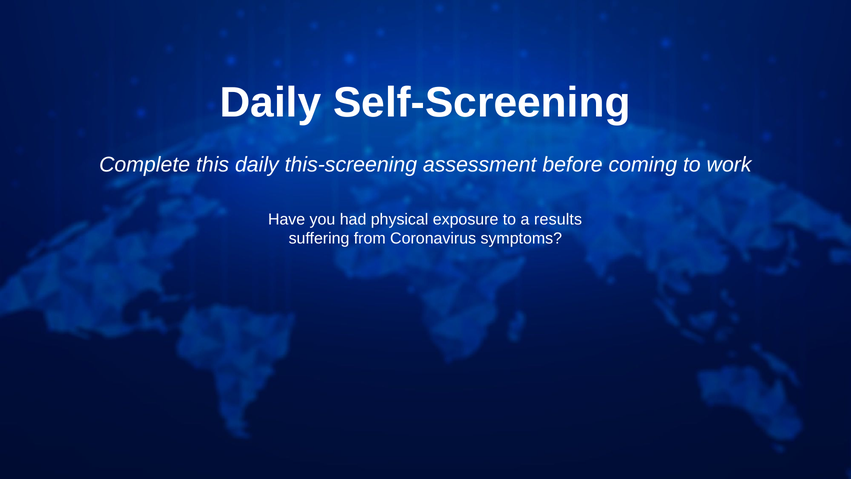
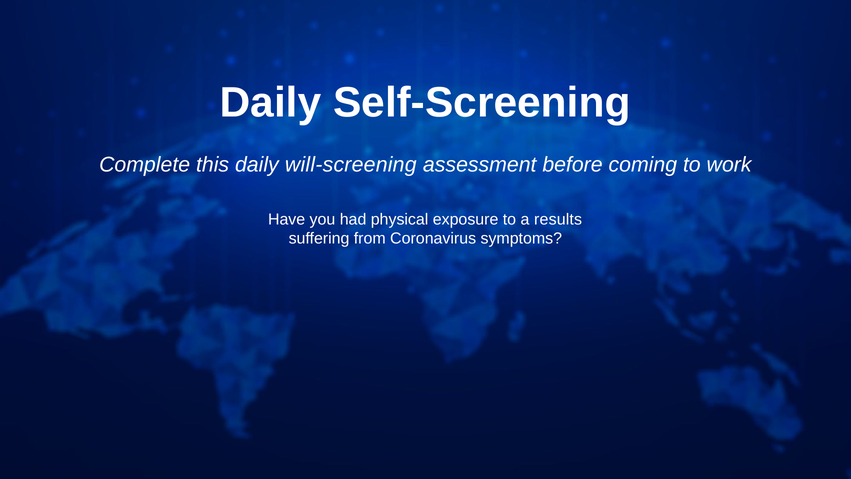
this-screening: this-screening -> will-screening
